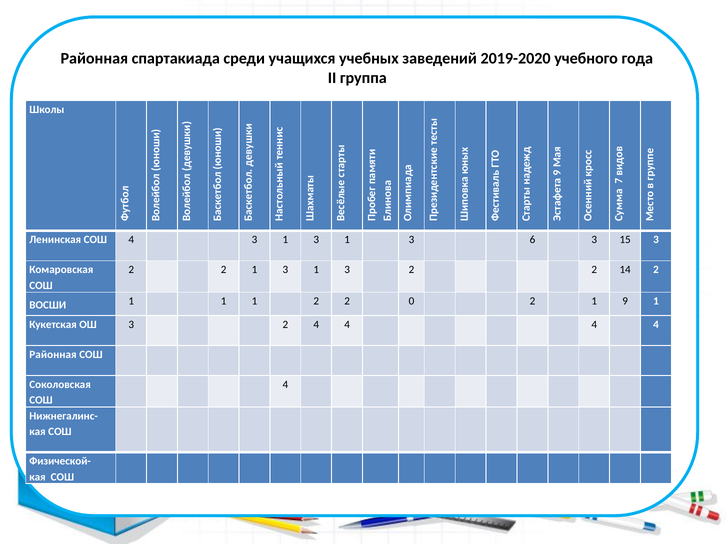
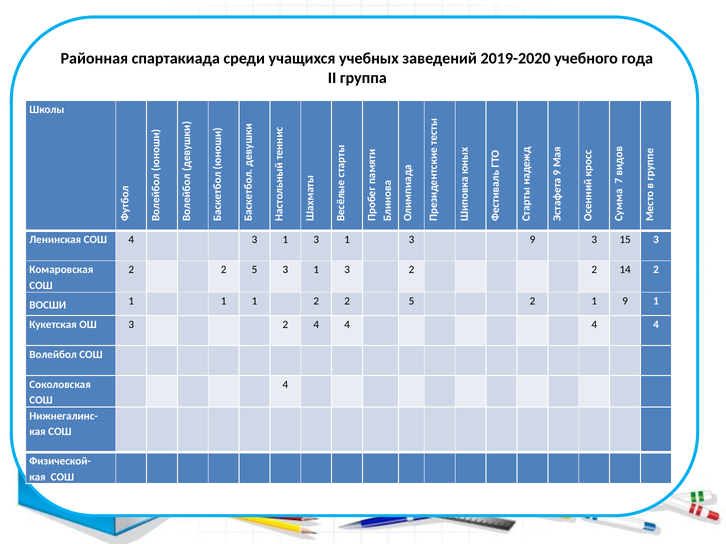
3 6: 6 -> 9
1 at (255, 270): 1 -> 5
1 2 2 0: 0 -> 5
Районная at (53, 355): Районная -> Волейбол
